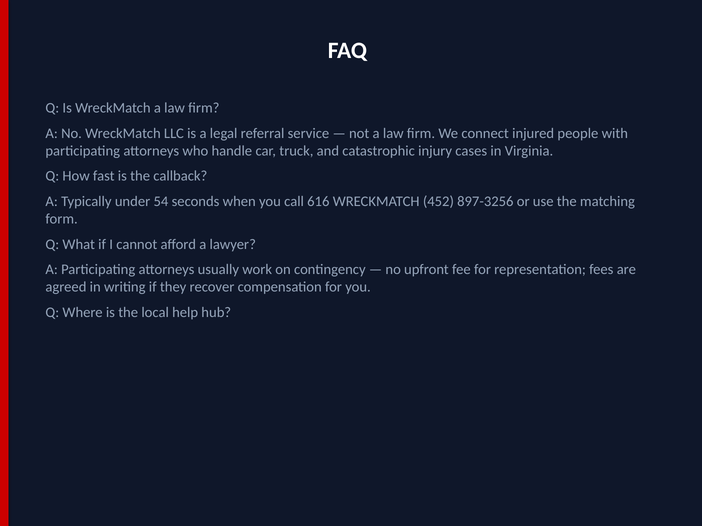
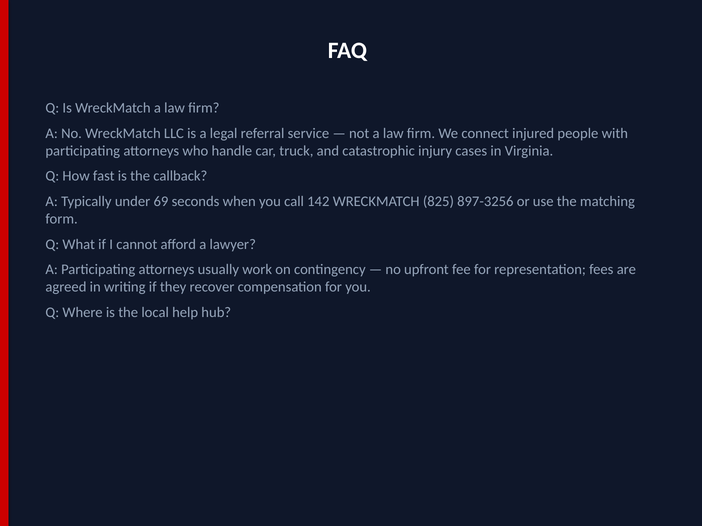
54: 54 -> 69
616: 616 -> 142
452: 452 -> 825
